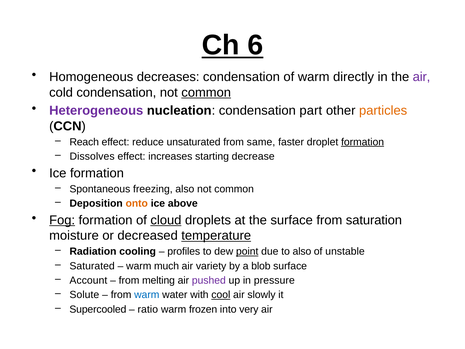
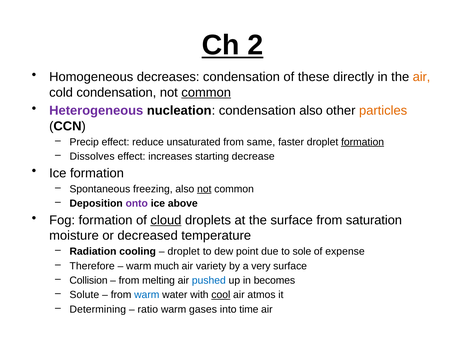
6: 6 -> 2
of warm: warm -> these
air at (421, 77) colour: purple -> orange
condensation part: part -> also
Reach: Reach -> Precip
not at (204, 189) underline: none -> present
onto colour: orange -> purple
Fog underline: present -> none
temperature underline: present -> none
profiles at (184, 251): profiles -> droplet
point underline: present -> none
to also: also -> sole
unstable: unstable -> expense
Saturated: Saturated -> Therefore
blob: blob -> very
Account: Account -> Collision
pushed colour: purple -> blue
pressure: pressure -> becomes
slowly: slowly -> atmos
Supercooled: Supercooled -> Determining
frozen: frozen -> gases
very: very -> time
